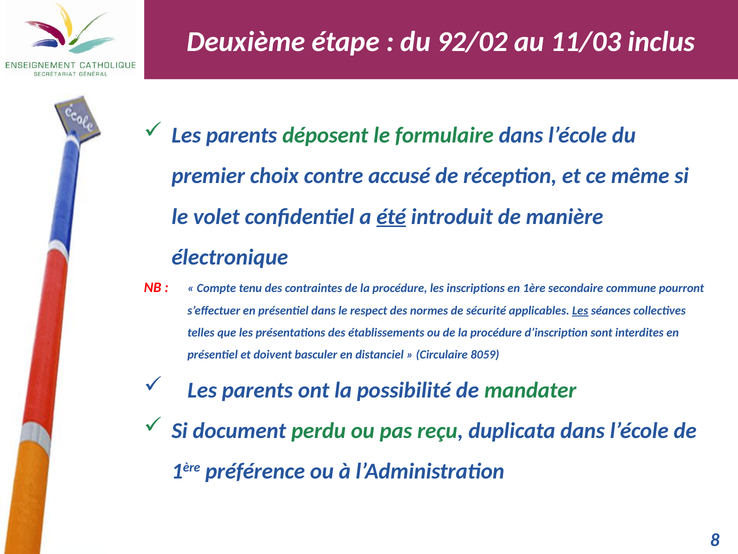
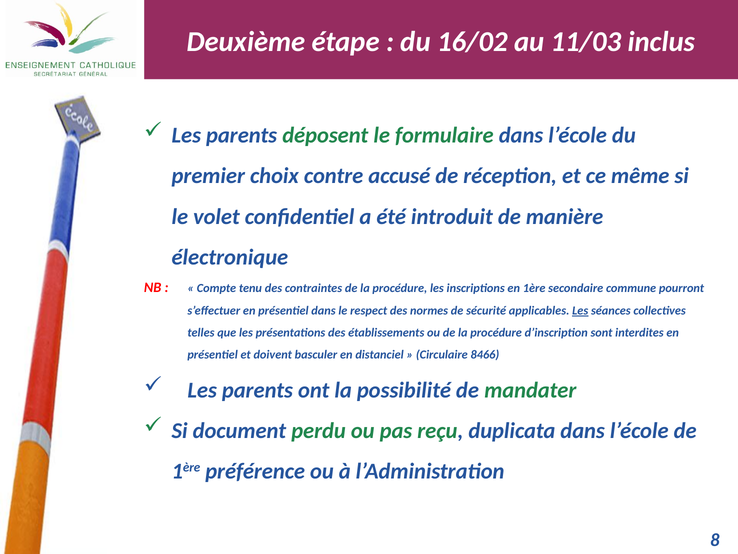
92/02: 92/02 -> 16/02
été underline: present -> none
8059: 8059 -> 8466
